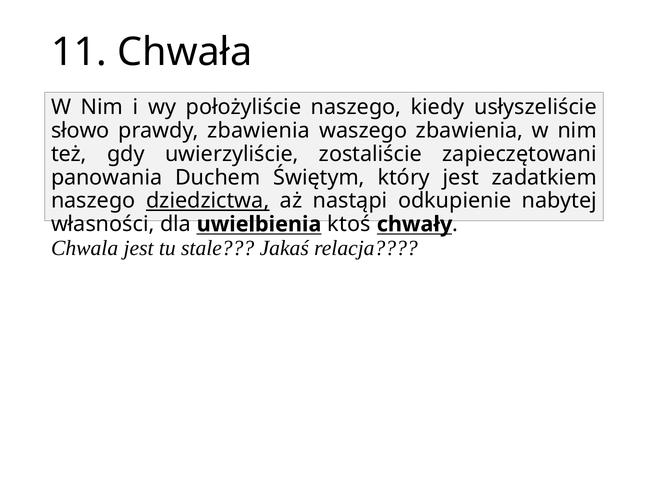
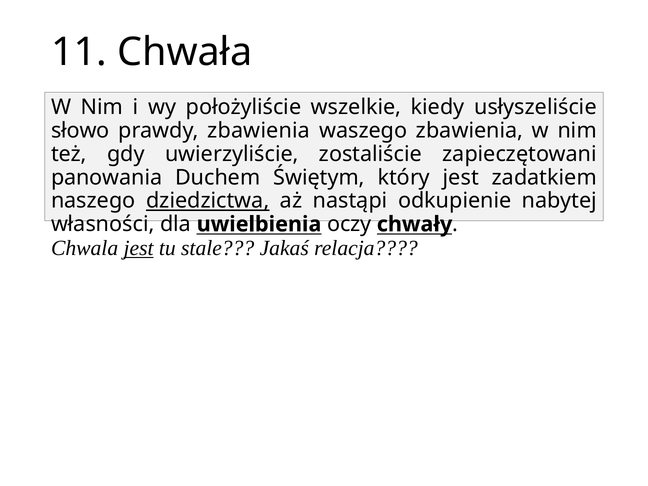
położyliście naszego: naszego -> wszelkie
ktoś: ktoś -> oczy
jest at (139, 248) underline: none -> present
